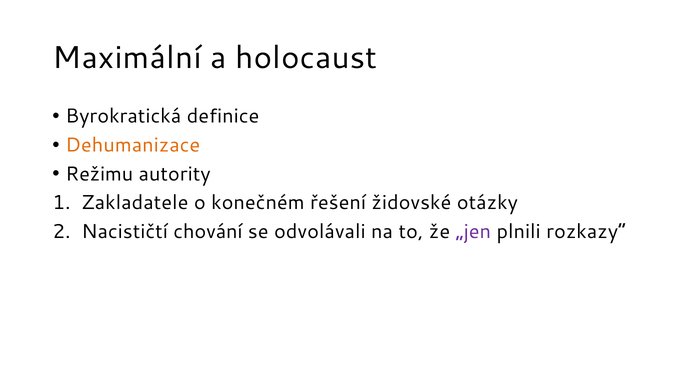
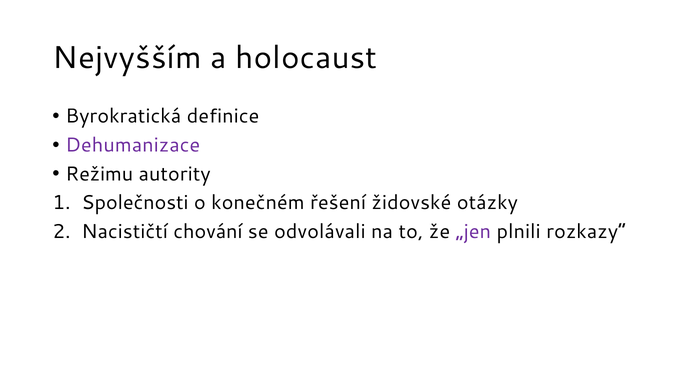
Maximální: Maximální -> Nejvyšším
Dehumanizace colour: orange -> purple
Zakladatele: Zakladatele -> Společnosti
